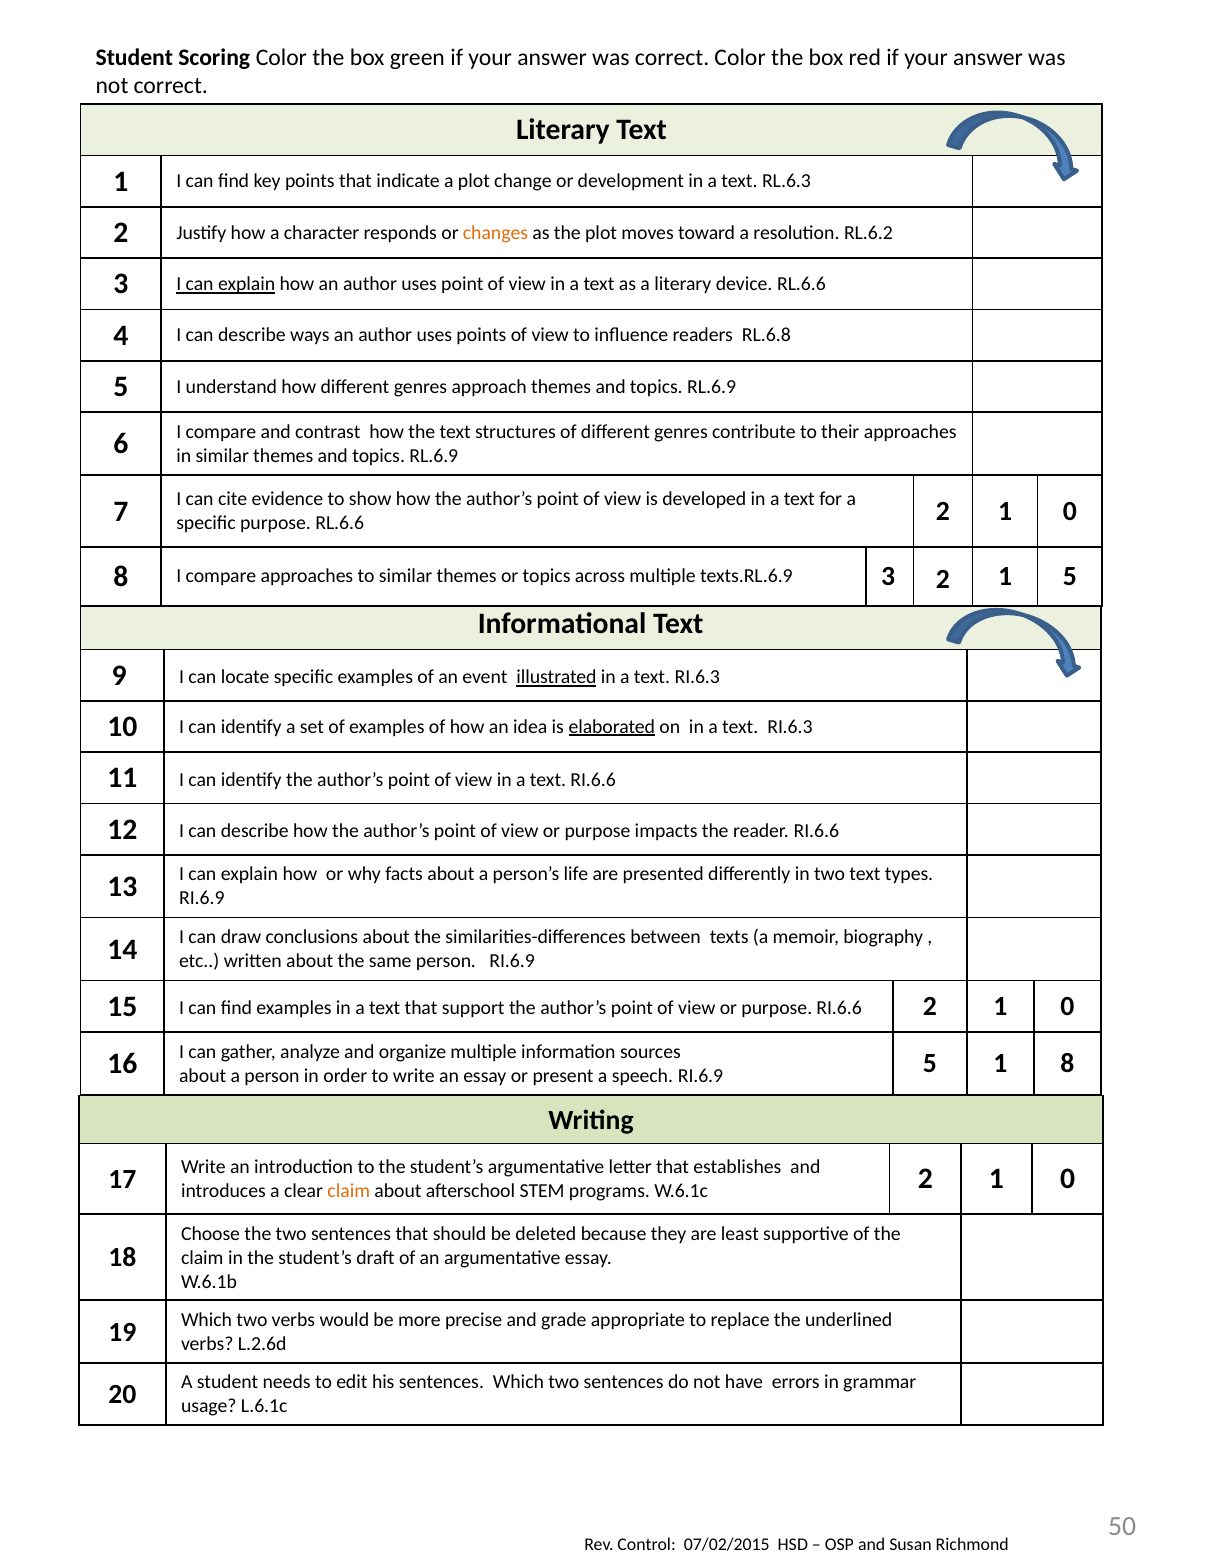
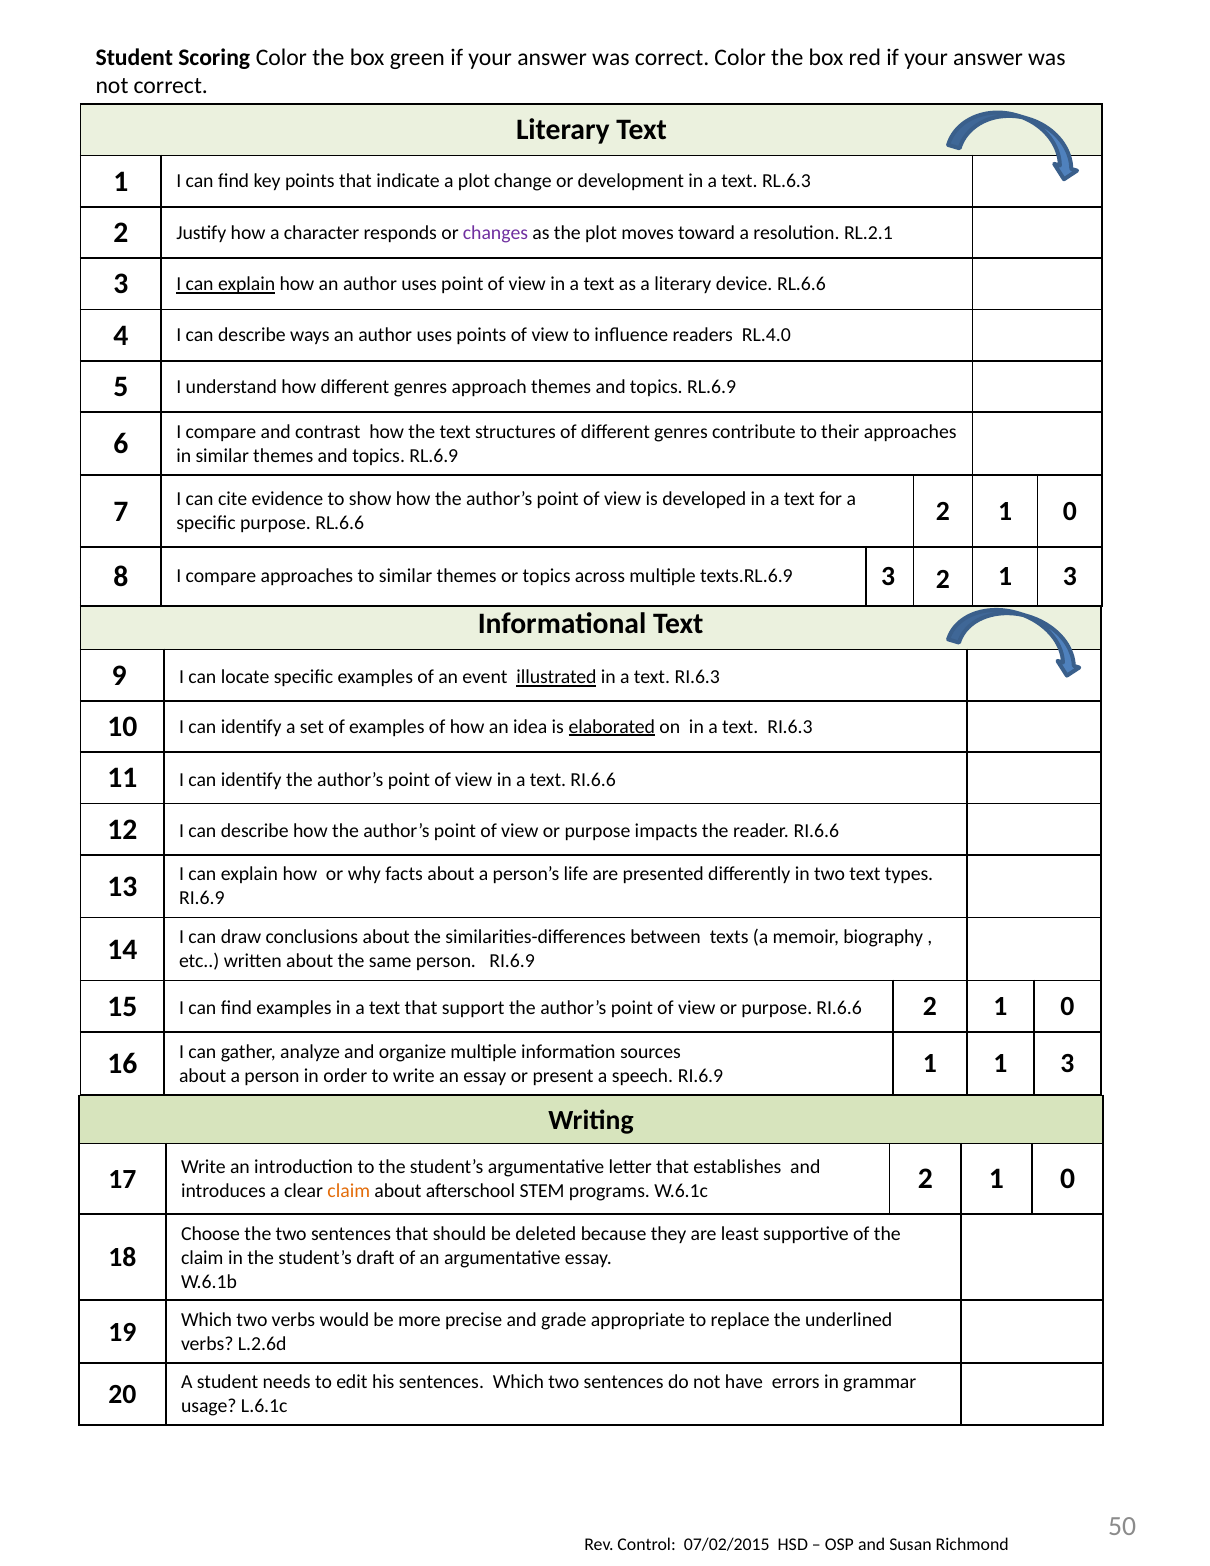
changes colour: orange -> purple
RL.6.2: RL.6.2 -> RL.2.1
RL.6.8: RL.6.8 -> RL.4.0
2 1 5: 5 -> 3
RI.6.9 5: 5 -> 1
8 at (1067, 1064): 8 -> 3
